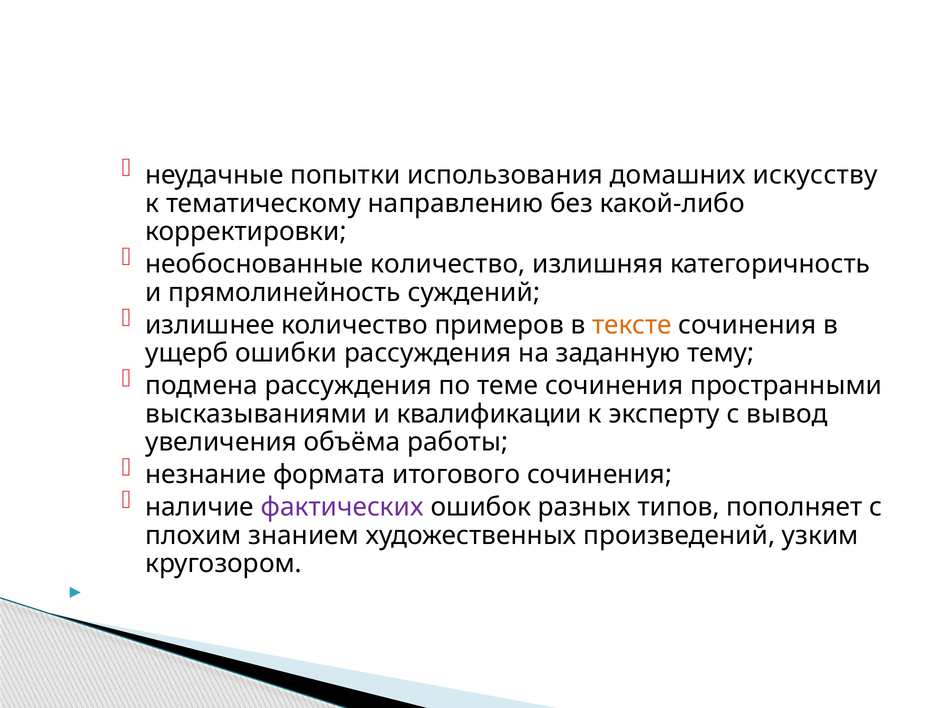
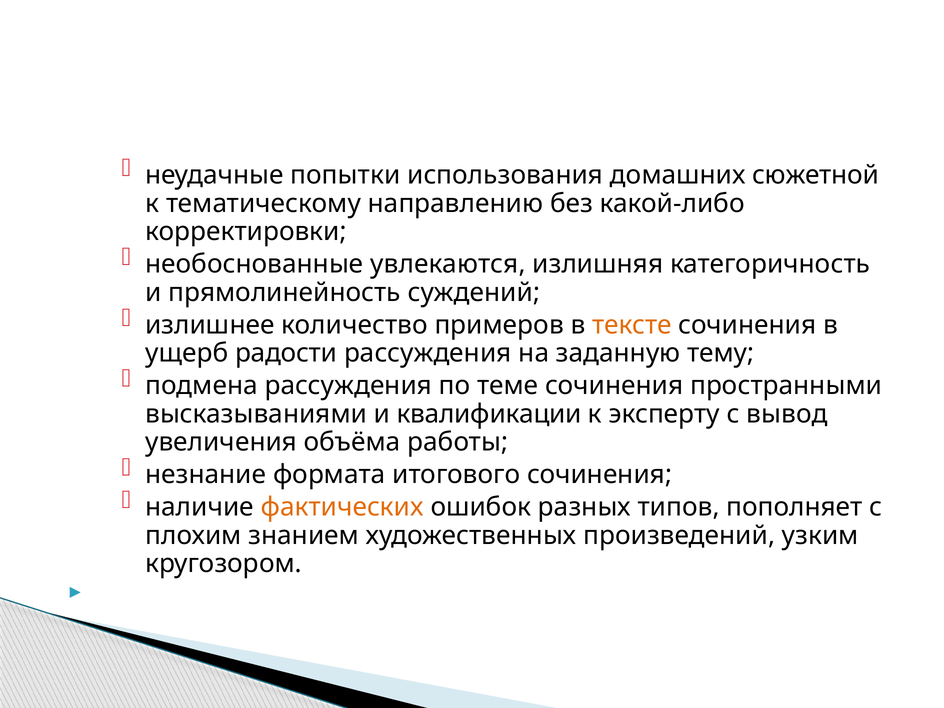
искусству: искусству -> сюжетной
необоснованные количество: количество -> увлекаются
ошибки: ошибки -> радости
фактических colour: purple -> orange
